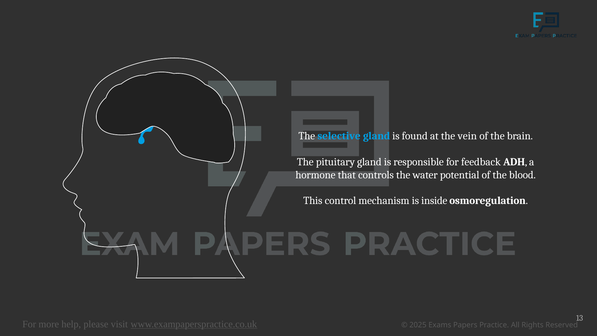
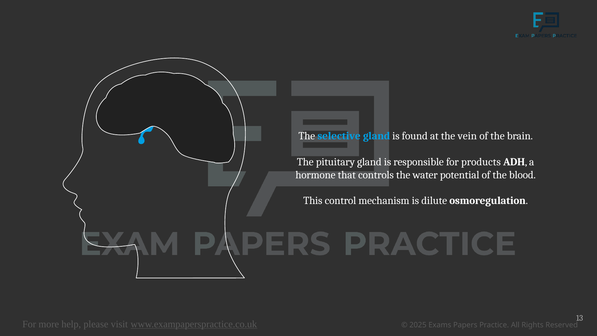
feedback: feedback -> products
inside: inside -> dilute
